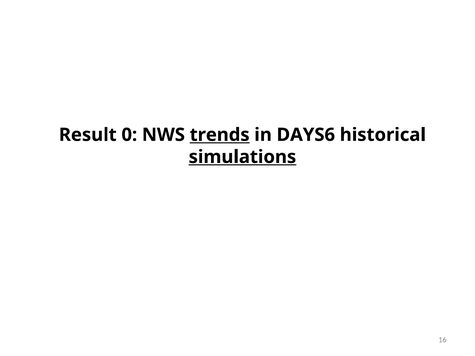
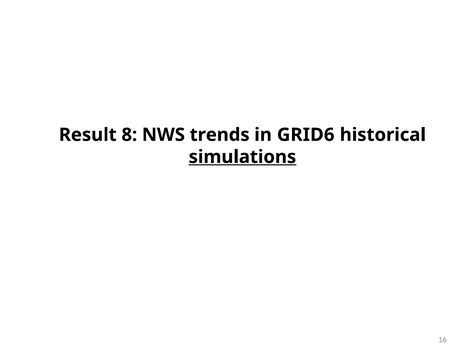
0: 0 -> 8
trends underline: present -> none
DAYS6: DAYS6 -> GRID6
